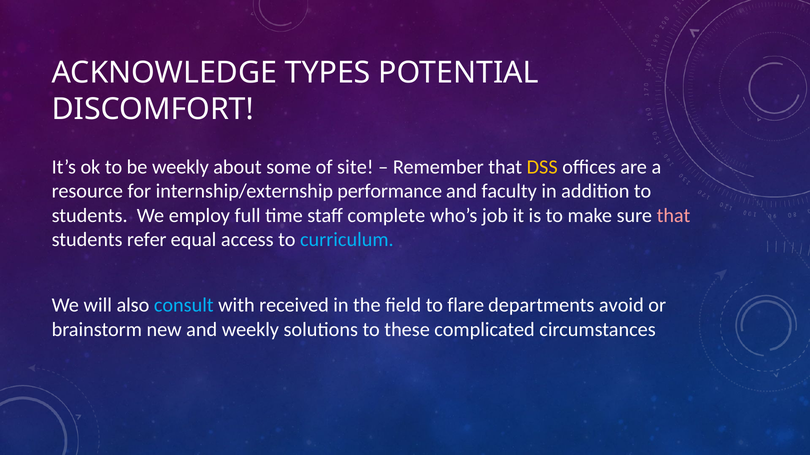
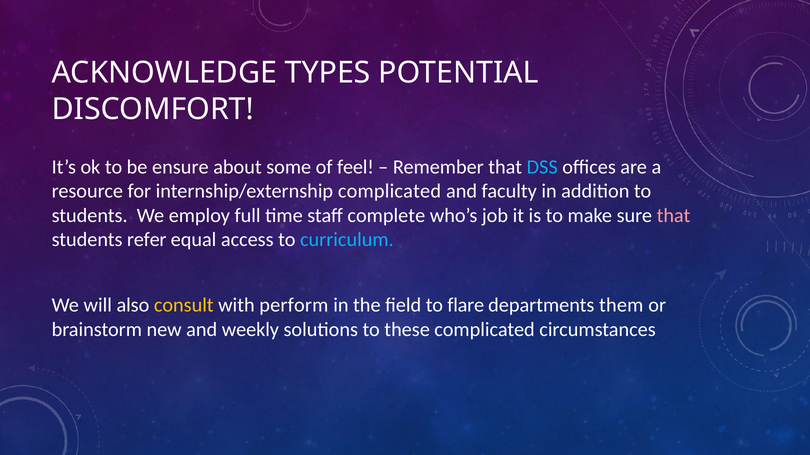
be weekly: weekly -> ensure
site: site -> feel
DSS colour: yellow -> light blue
internship/externship performance: performance -> complicated
consult colour: light blue -> yellow
received: received -> perform
avoid: avoid -> them
